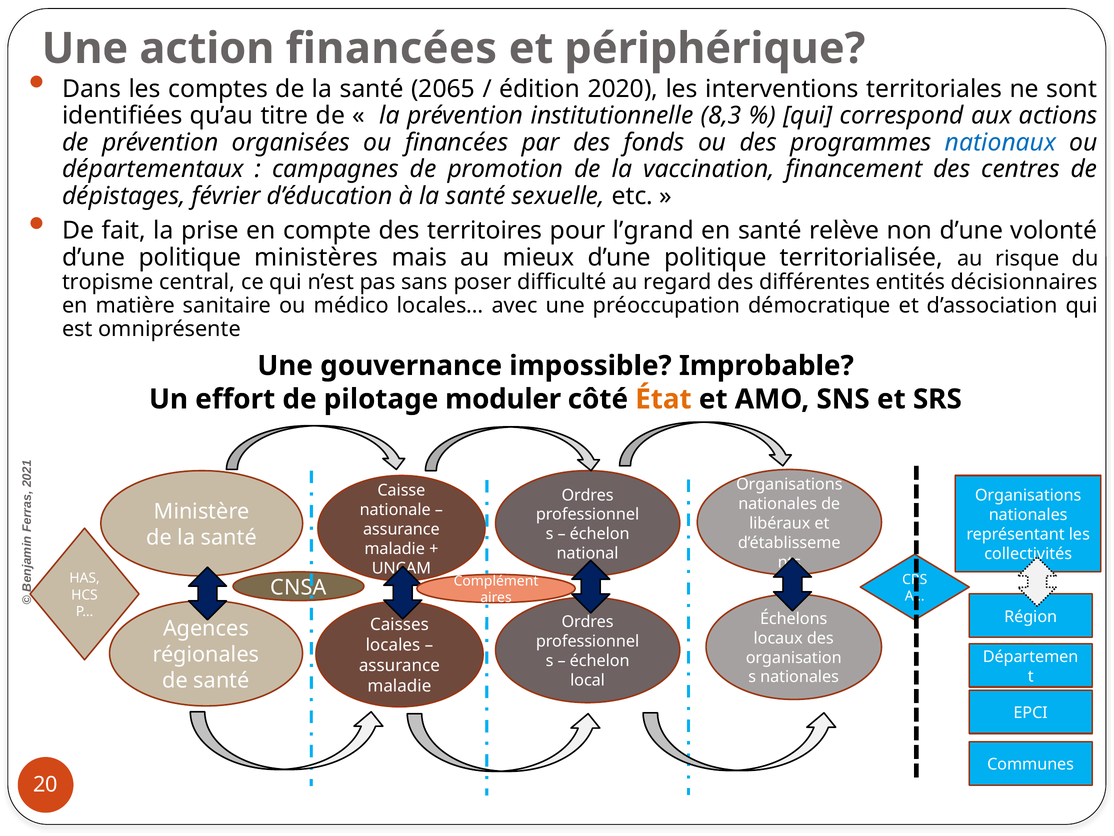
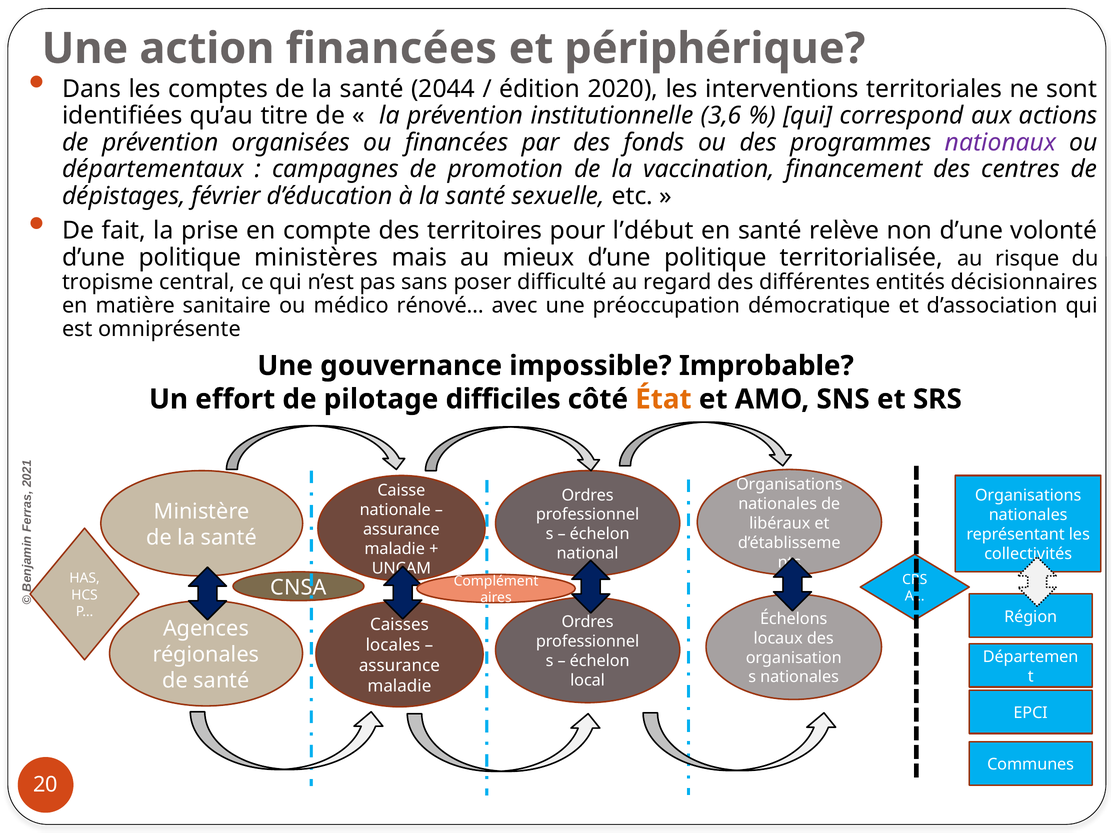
2065: 2065 -> 2044
8,3: 8,3 -> 3,6
nationaux colour: blue -> purple
l’grand: l’grand -> l’début
locales…: locales… -> rénové…
moduler: moduler -> difficiles
